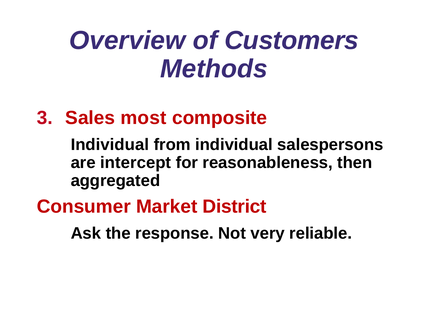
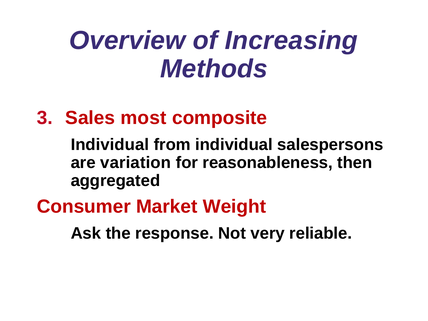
Customers: Customers -> Increasing
intercept: intercept -> variation
District: District -> Weight
